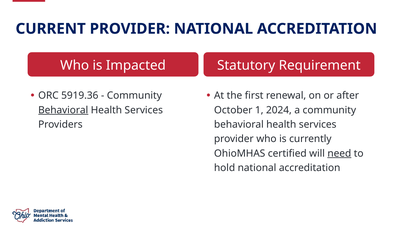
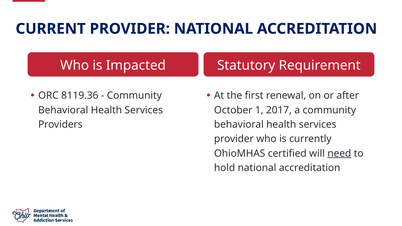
5919.36: 5919.36 -> 8119.36
Behavioral at (63, 110) underline: present -> none
2024: 2024 -> 2017
